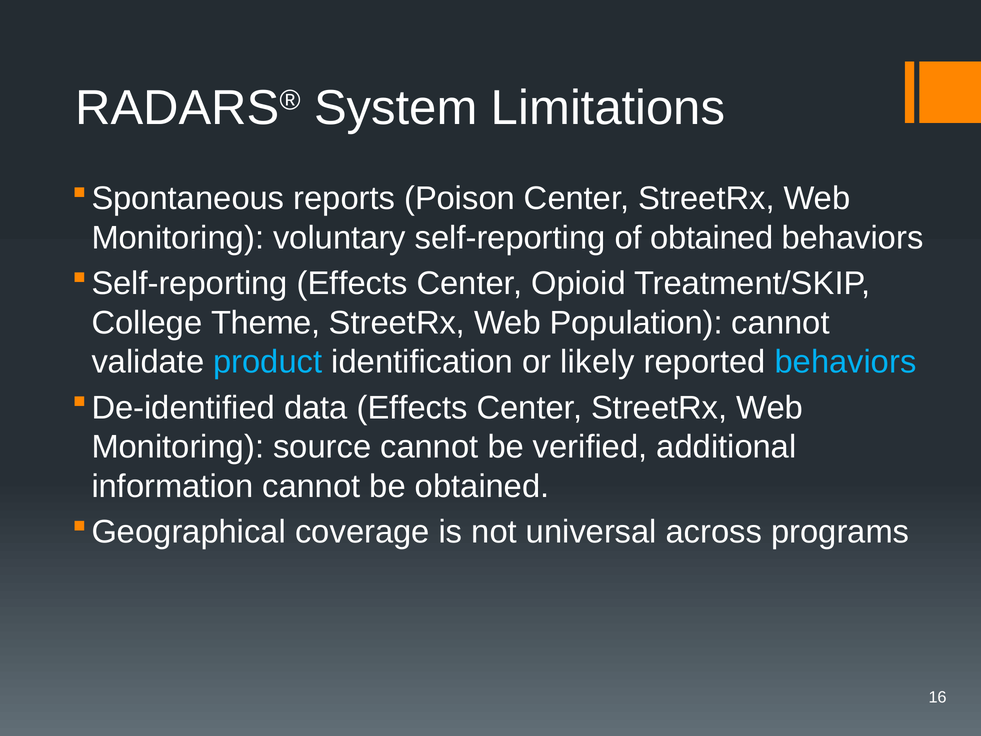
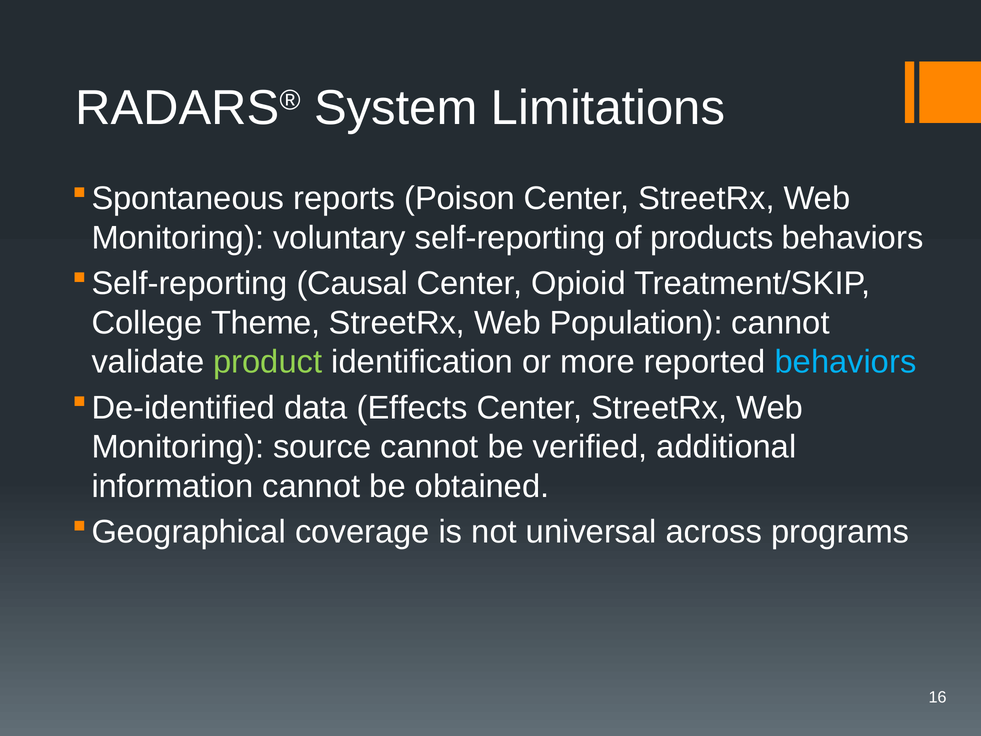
of obtained: obtained -> products
Effects at (352, 284): Effects -> Causal
product colour: light blue -> light green
likely: likely -> more
